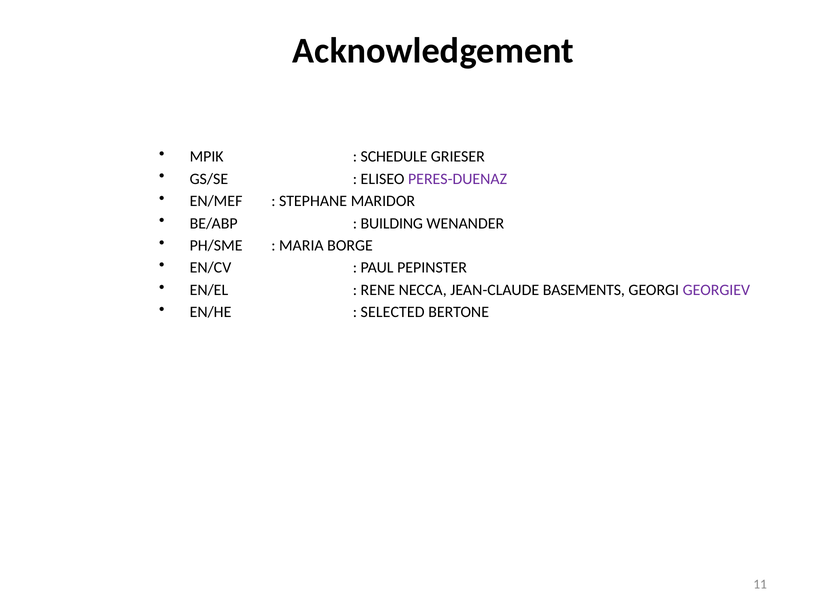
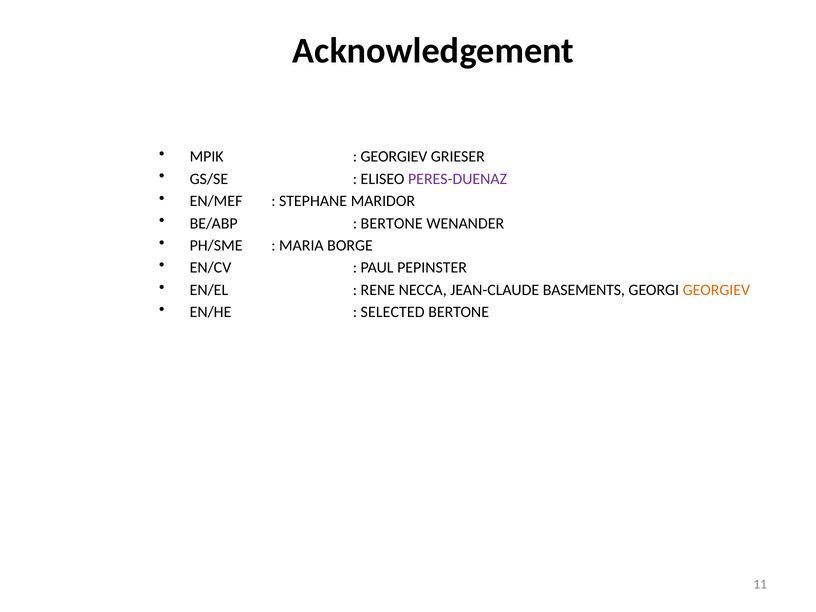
SCHEDULE at (394, 157): SCHEDULE -> GEORGIEV
BUILDING at (392, 223): BUILDING -> BERTONE
GEORGIEV at (716, 290) colour: purple -> orange
